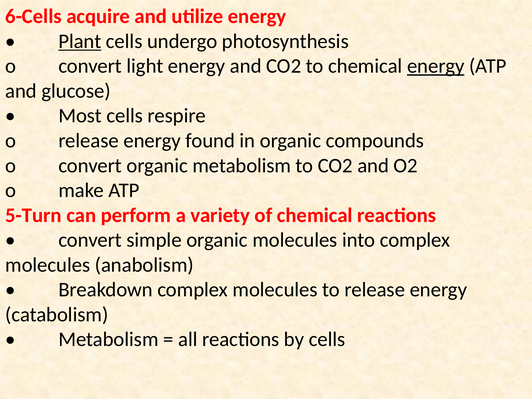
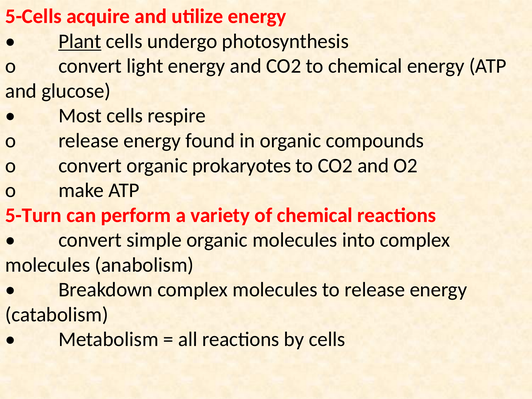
6-Cells: 6-Cells -> 5-Cells
energy at (436, 66) underline: present -> none
organic metabolism: metabolism -> prokaryotes
